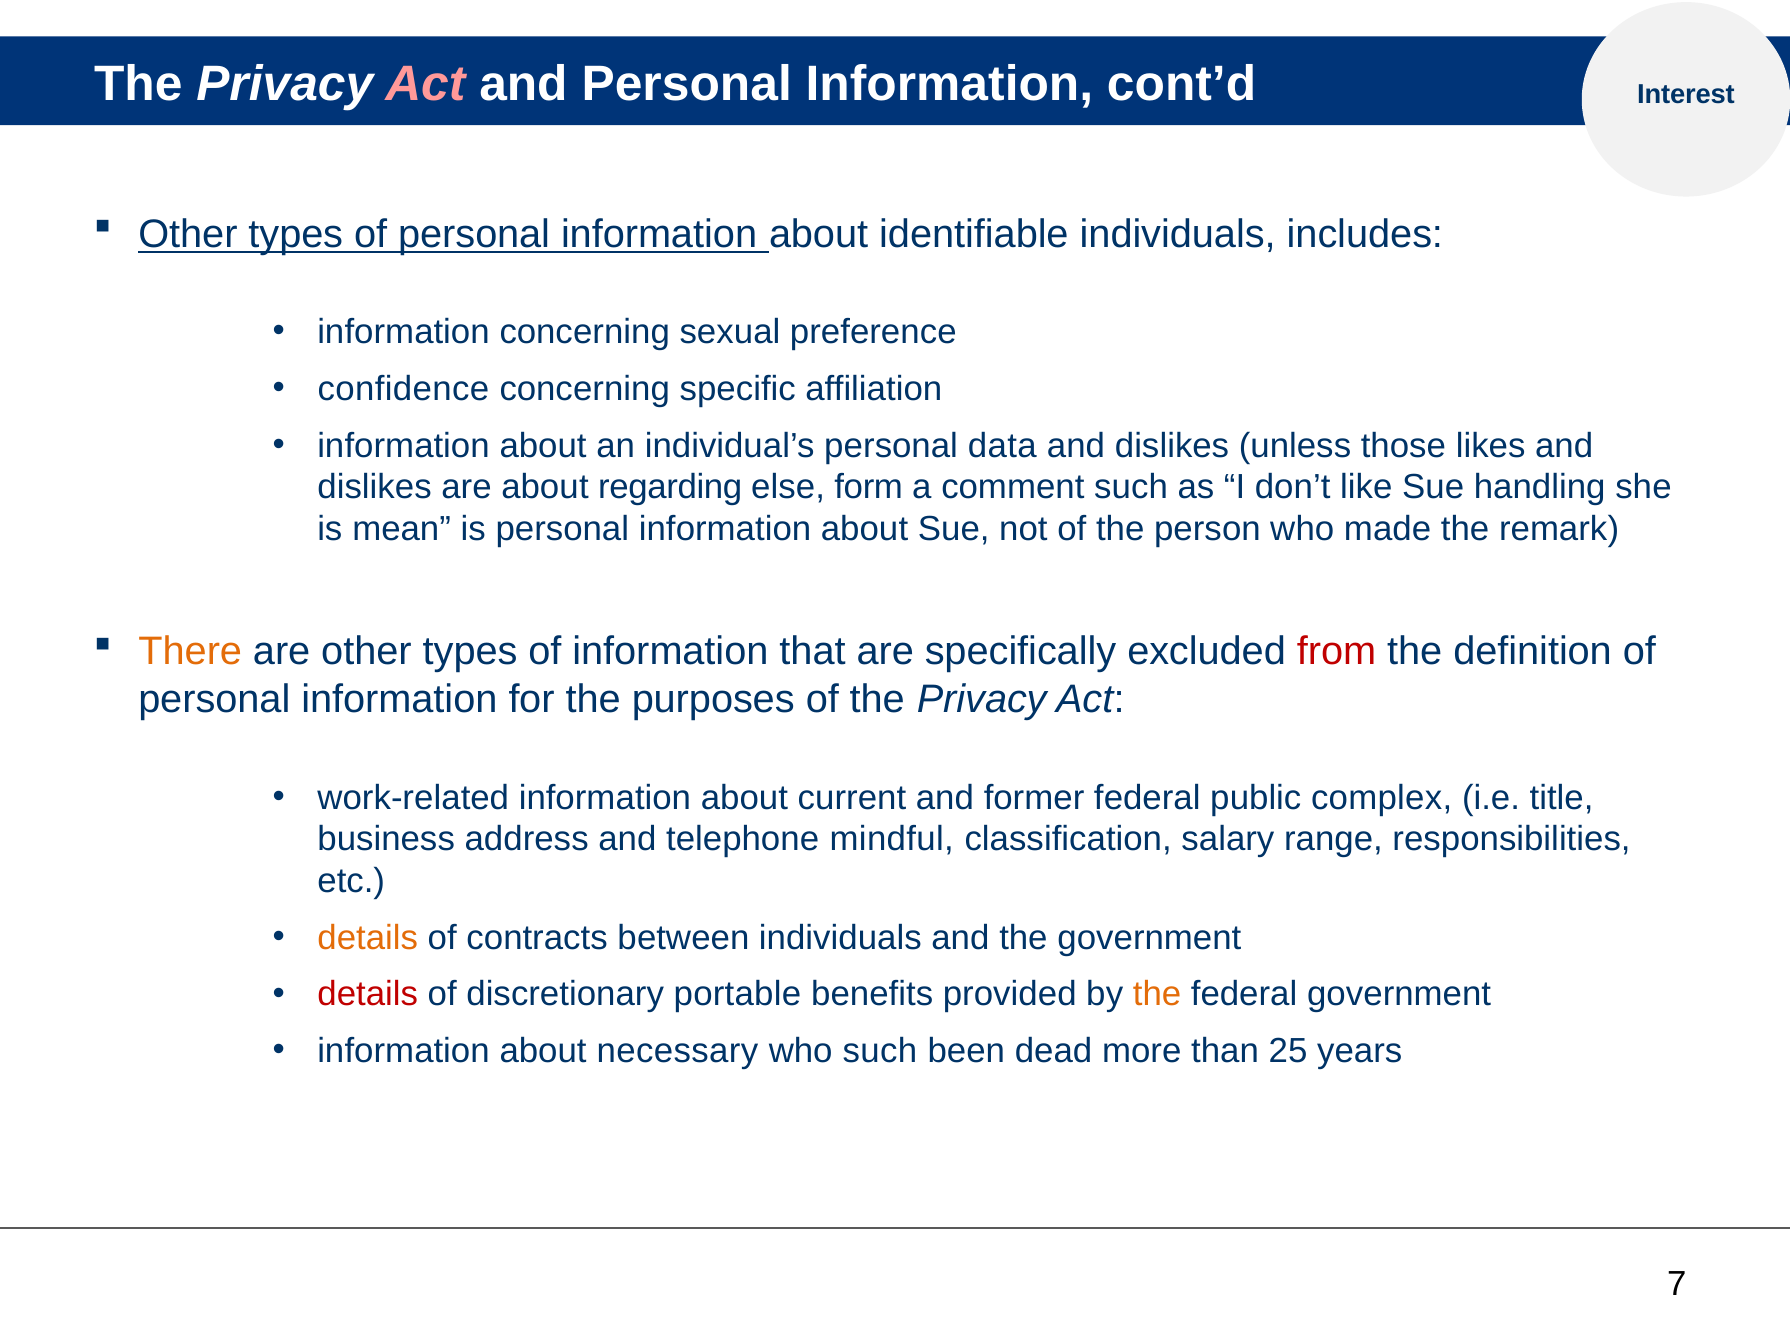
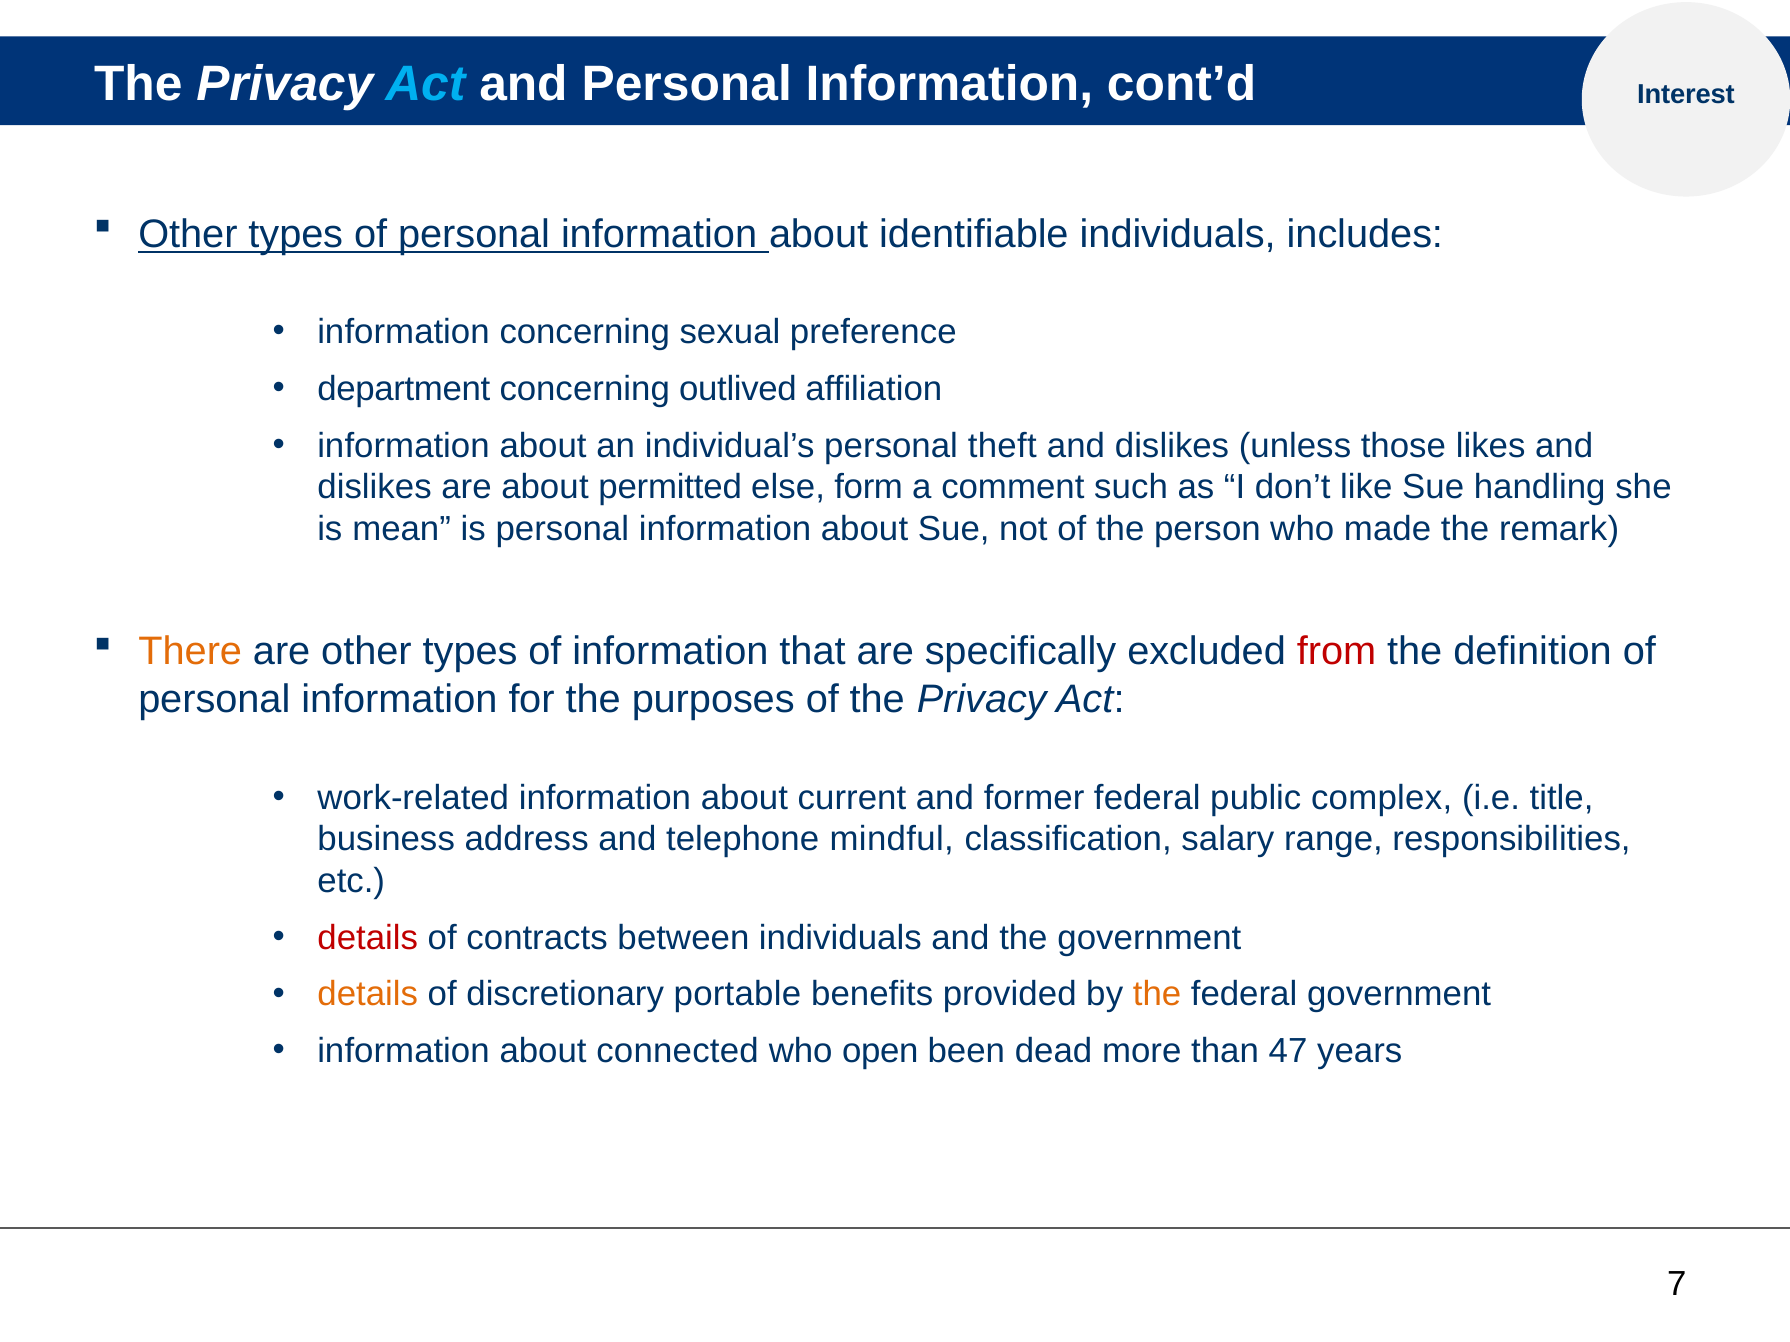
Act at (425, 84) colour: pink -> light blue
confidence: confidence -> department
specific: specific -> outlived
data: data -> theft
regarding: regarding -> permitted
details at (368, 938) colour: orange -> red
details at (368, 995) colour: red -> orange
necessary: necessary -> connected
who such: such -> open
25: 25 -> 47
